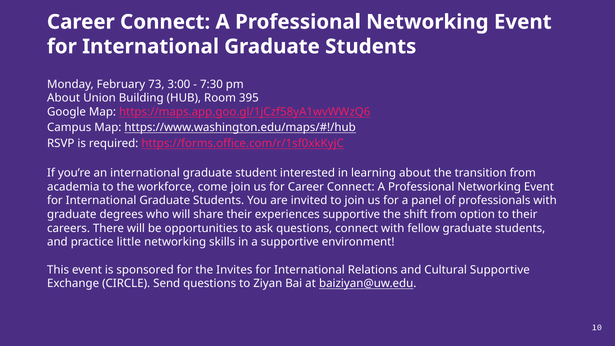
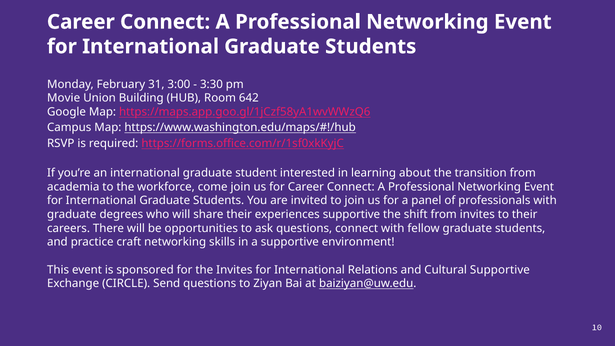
73: 73 -> 31
7:30: 7:30 -> 3:30
About at (64, 98): About -> Movie
395: 395 -> 642
from option: option -> invites
little: little -> craft
